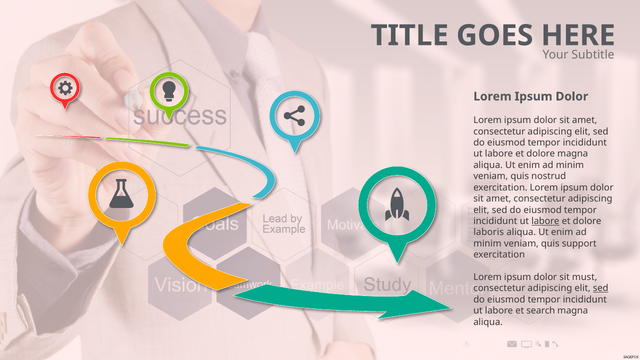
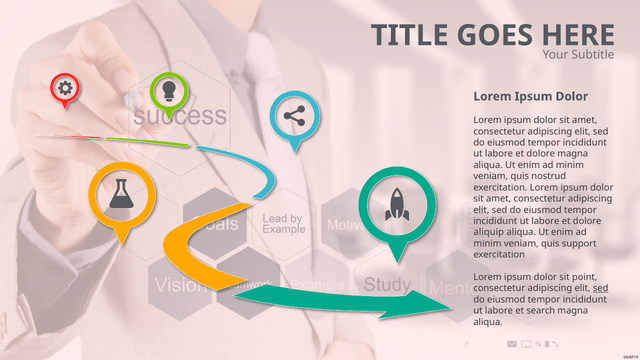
labore at (545, 221) underline: present -> none
laboris: laboris -> aliquip
must: must -> point
